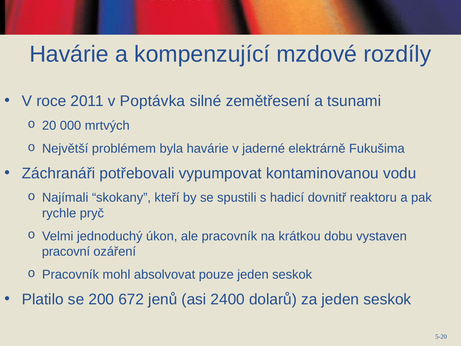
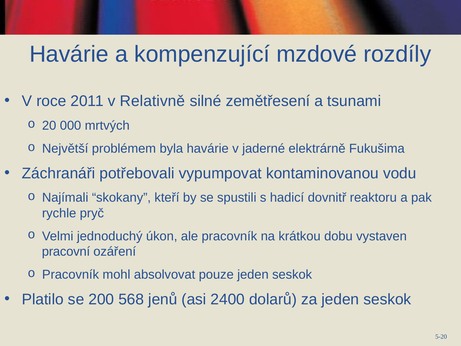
Poptávka: Poptávka -> Relativně
672: 672 -> 568
